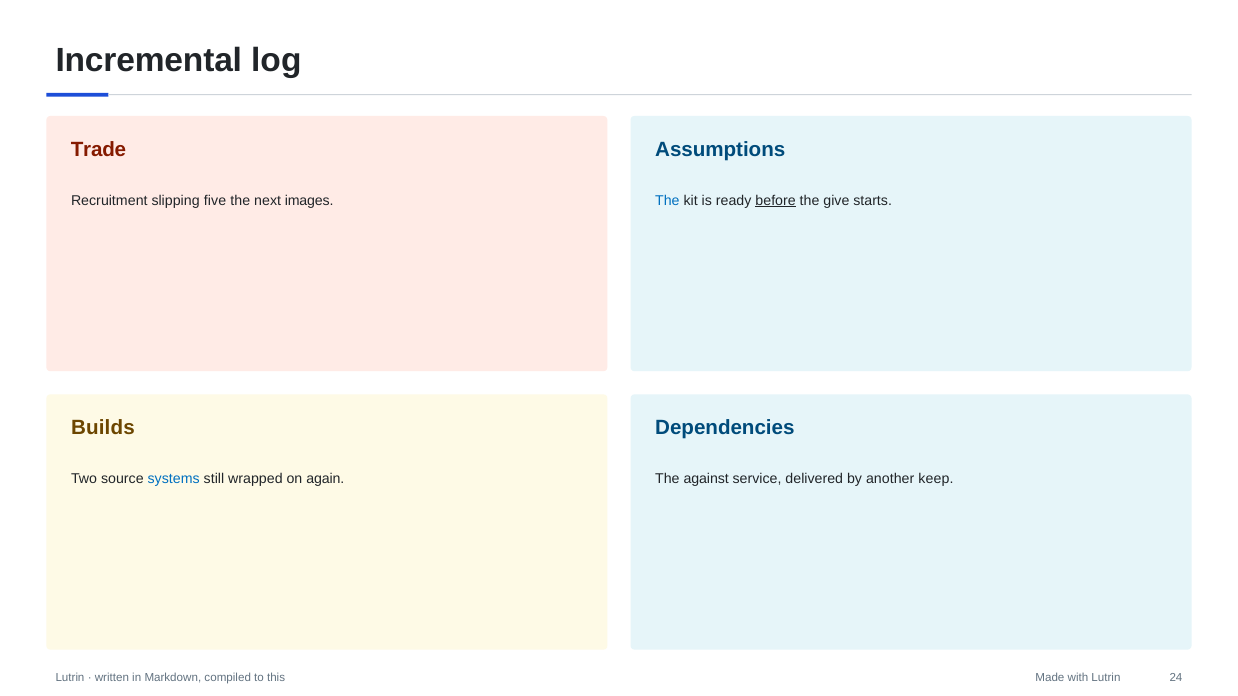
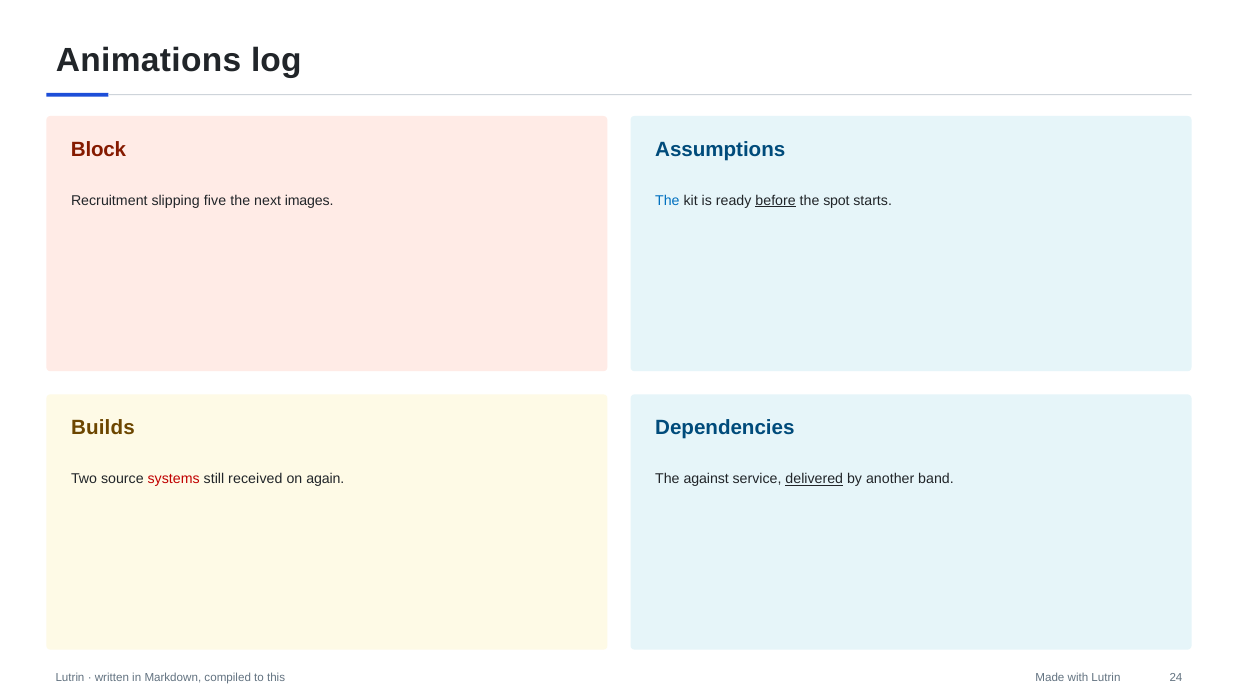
Incremental: Incremental -> Animations
Trade: Trade -> Block
give: give -> spot
systems colour: blue -> red
wrapped: wrapped -> received
delivered underline: none -> present
keep: keep -> band
